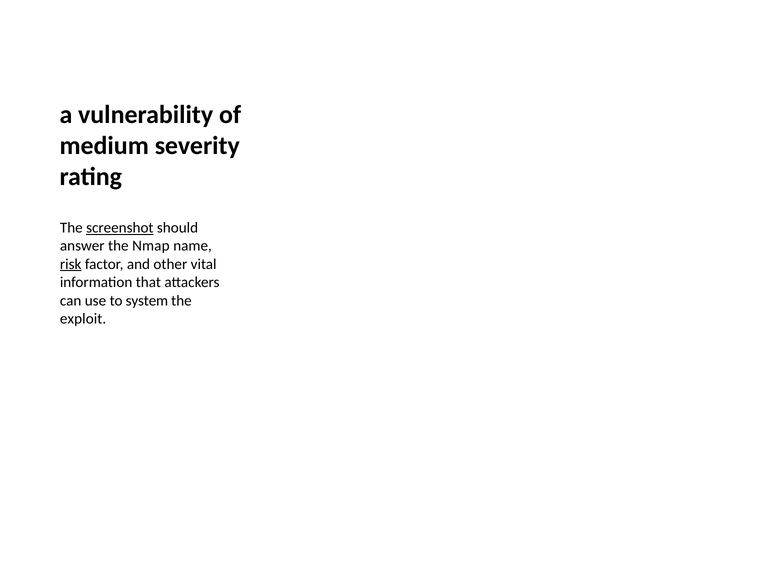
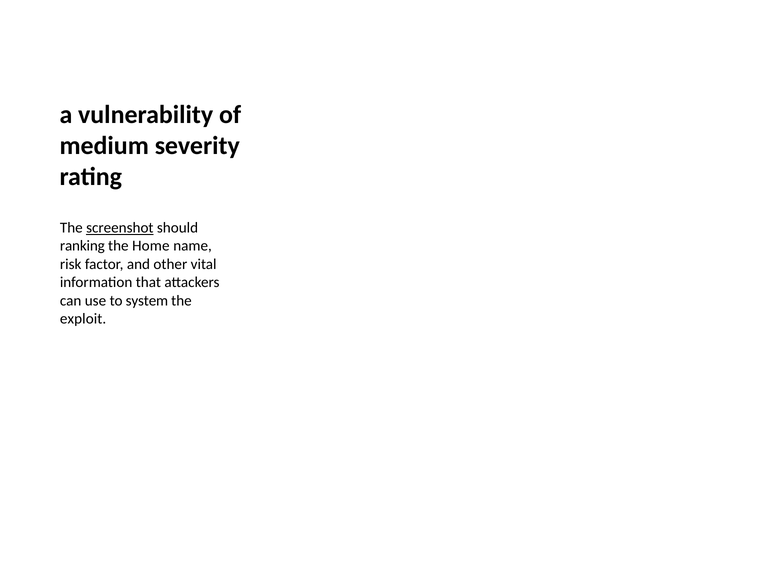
answer: answer -> ranking
Nmap: Nmap -> Home
risk underline: present -> none
